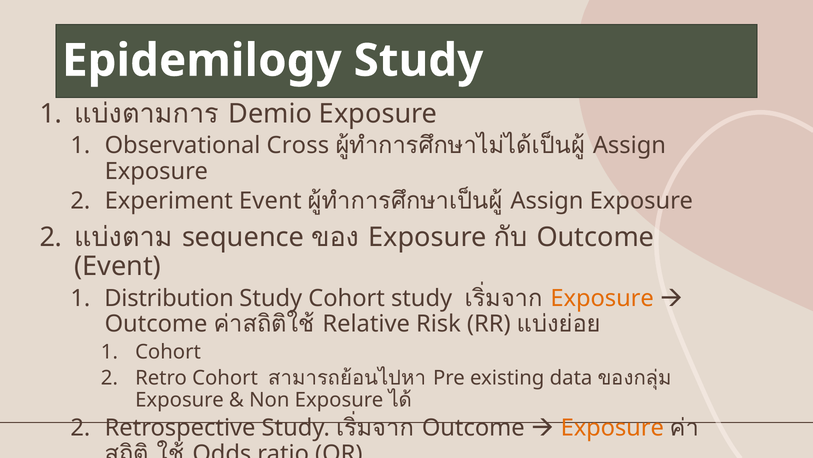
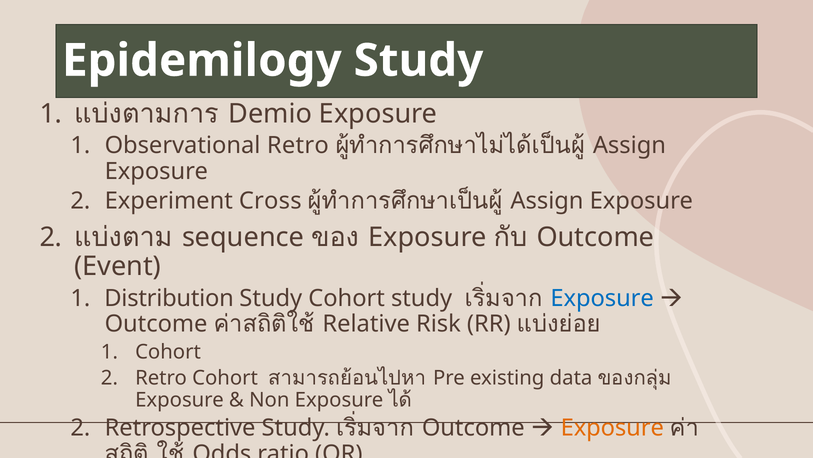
Observational Cross: Cross -> Retro
Experiment Event: Event -> Cross
Exposure at (602, 298) colour: orange -> blue
